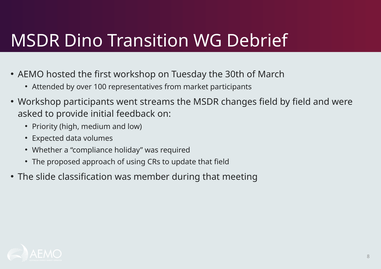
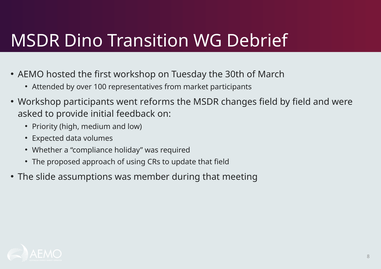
streams: streams -> reforms
classification: classification -> assumptions
